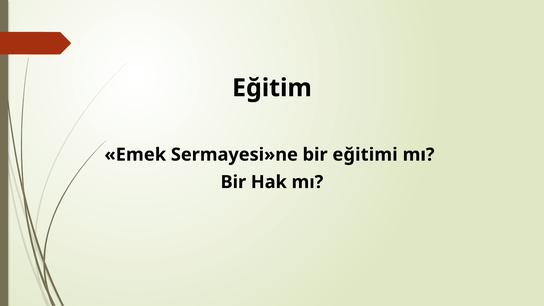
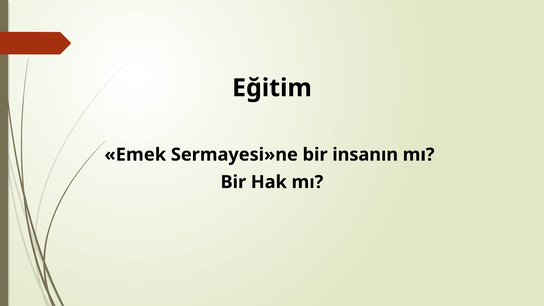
eğitimi: eğitimi -> insanın
